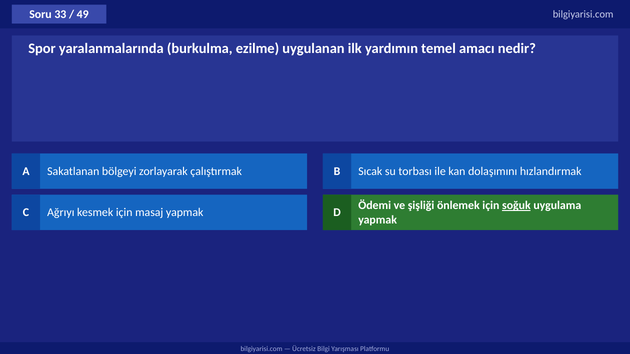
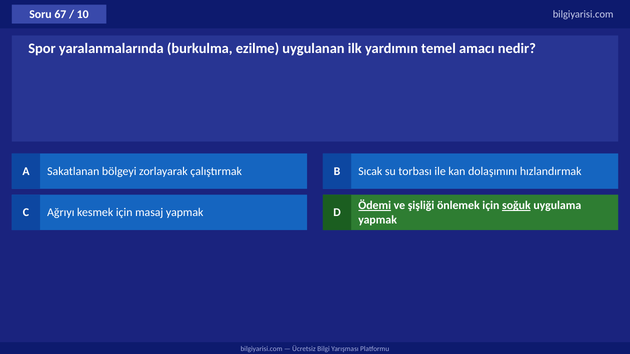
33: 33 -> 67
49: 49 -> 10
Ödemi underline: none -> present
